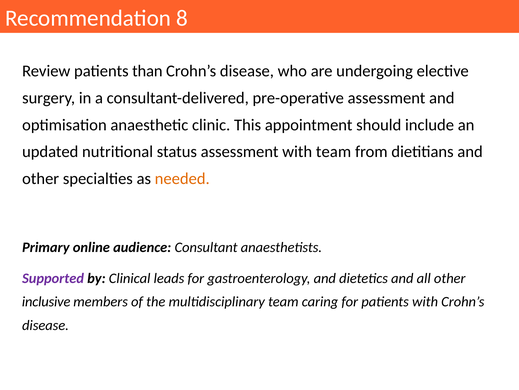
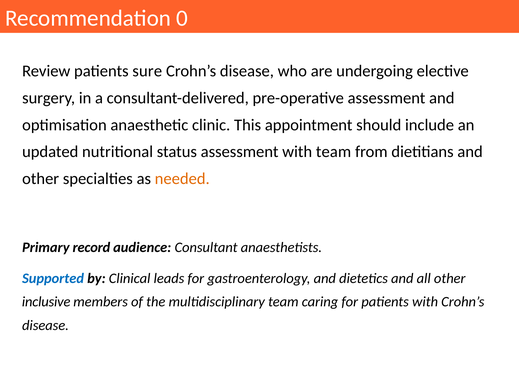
8: 8 -> 0
than: than -> sure
online: online -> record
Supported colour: purple -> blue
